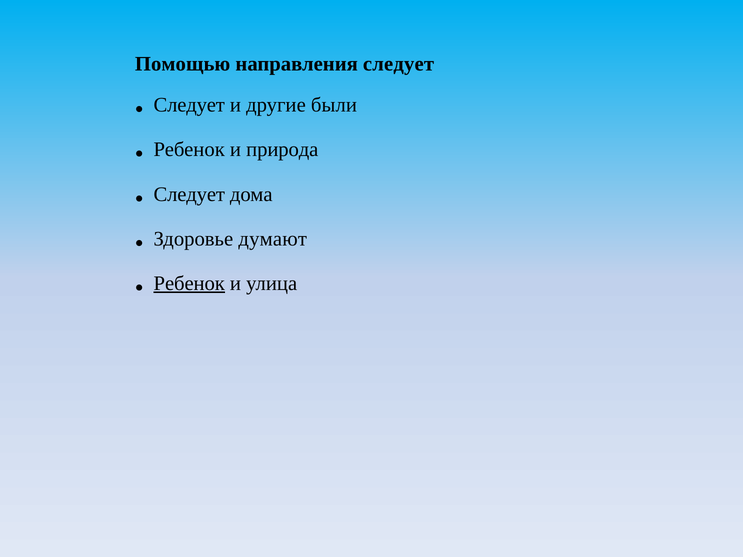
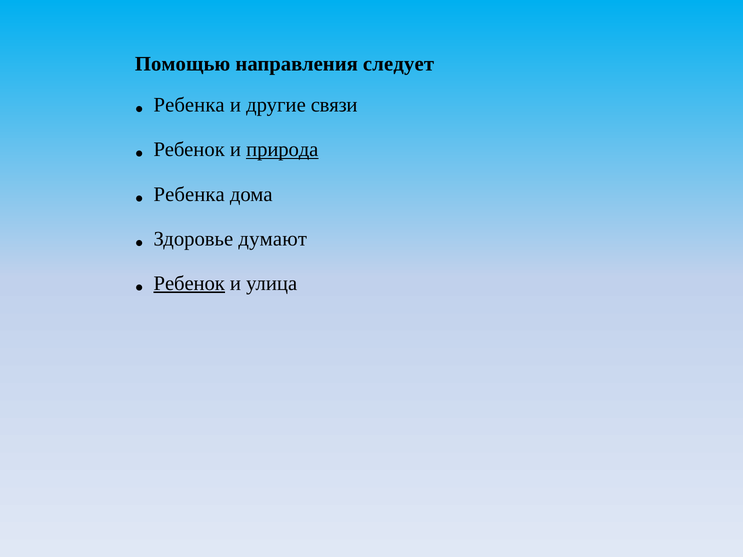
Следует at (189, 105): Следует -> Ребенка
были: были -> связи
природа underline: none -> present
Следует at (189, 194): Следует -> Ребенка
